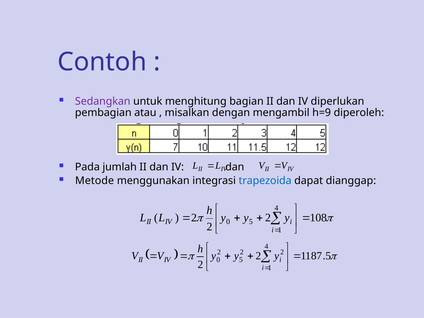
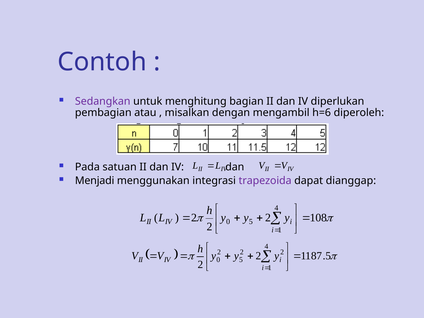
h=9: h=9 -> h=6
jumlah: jumlah -> satuan
Metode: Metode -> Menjadi
trapezoida colour: blue -> purple
